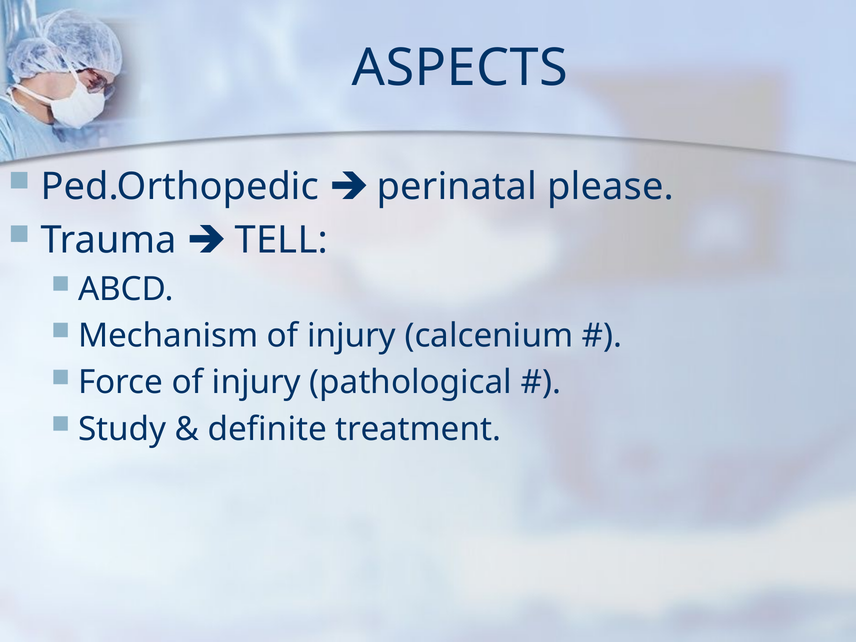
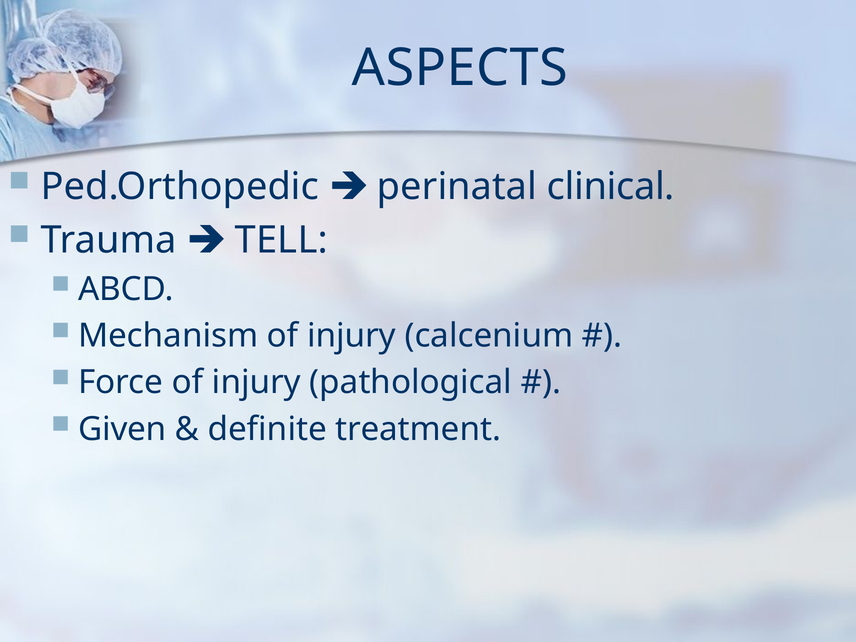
please: please -> clinical
Study: Study -> Given
